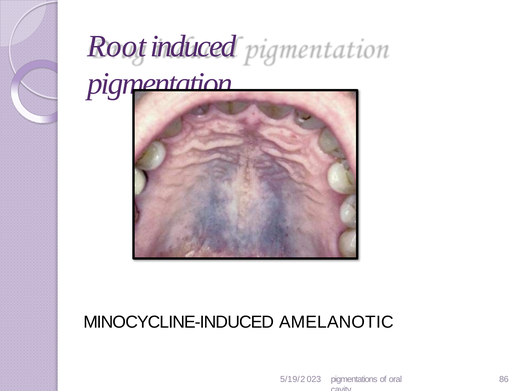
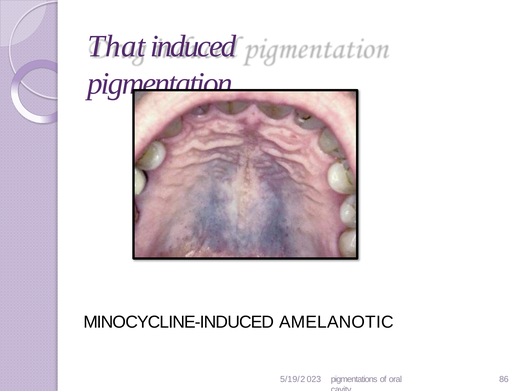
Root: Root -> That
